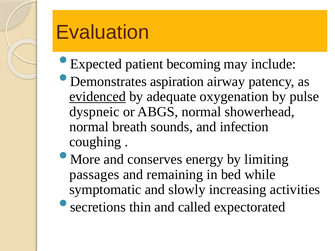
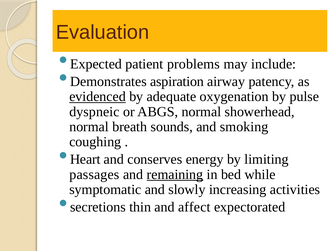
becoming: becoming -> problems
infection: infection -> smoking
More: More -> Heart
remaining underline: none -> present
called: called -> affect
